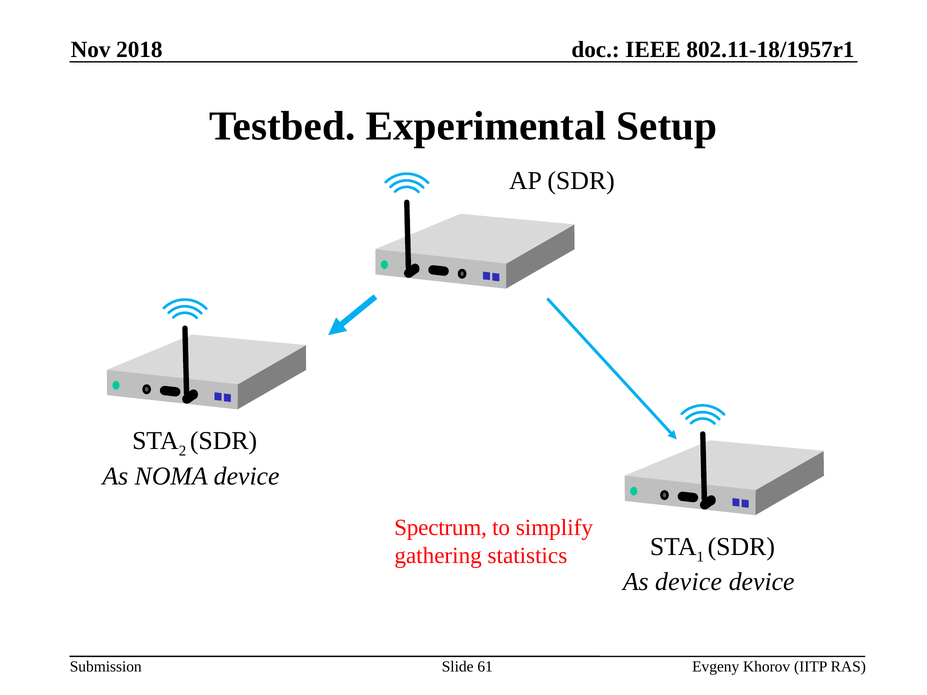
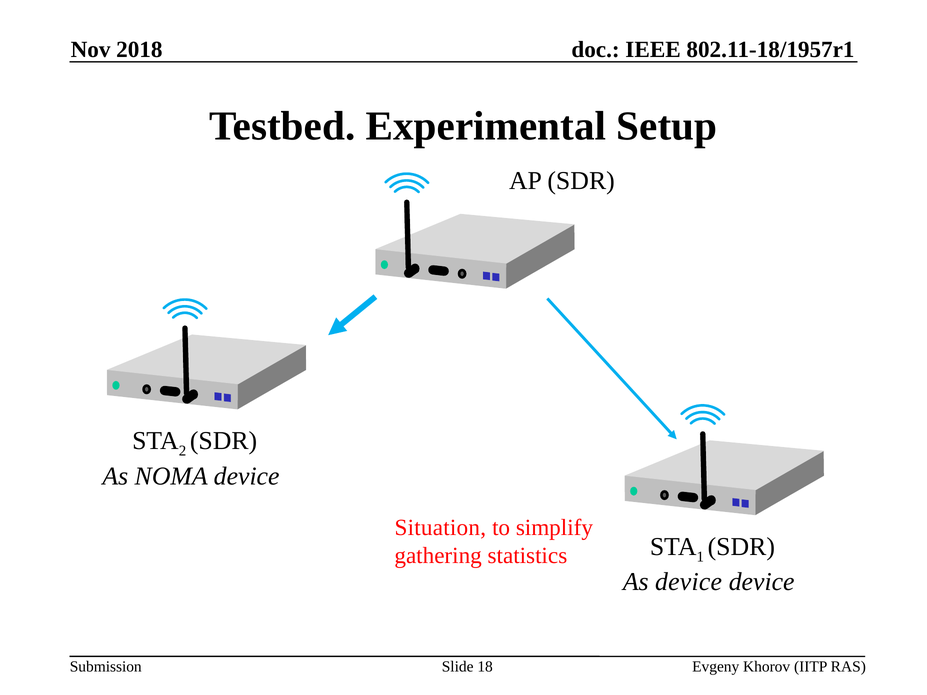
Spectrum: Spectrum -> Situation
61: 61 -> 18
